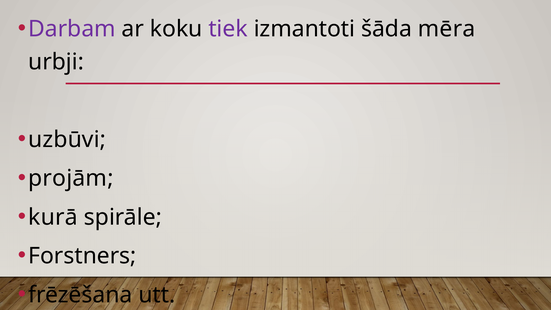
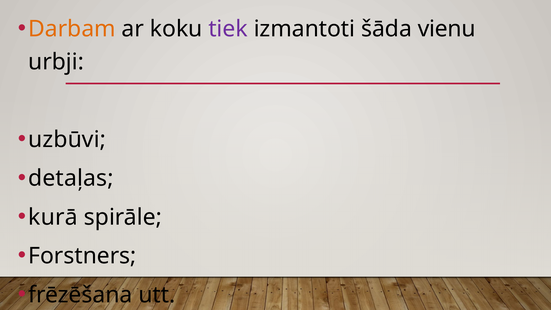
Darbam colour: purple -> orange
mēra: mēra -> vienu
projām: projām -> detaļas
